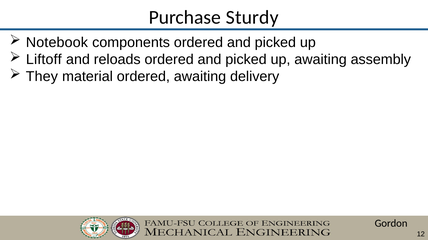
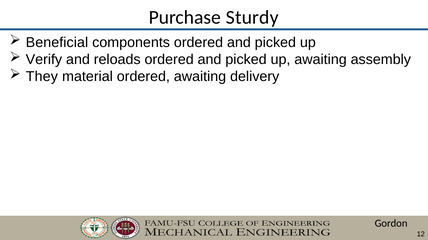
Notebook: Notebook -> Beneficial
Liftoff: Liftoff -> Verify
